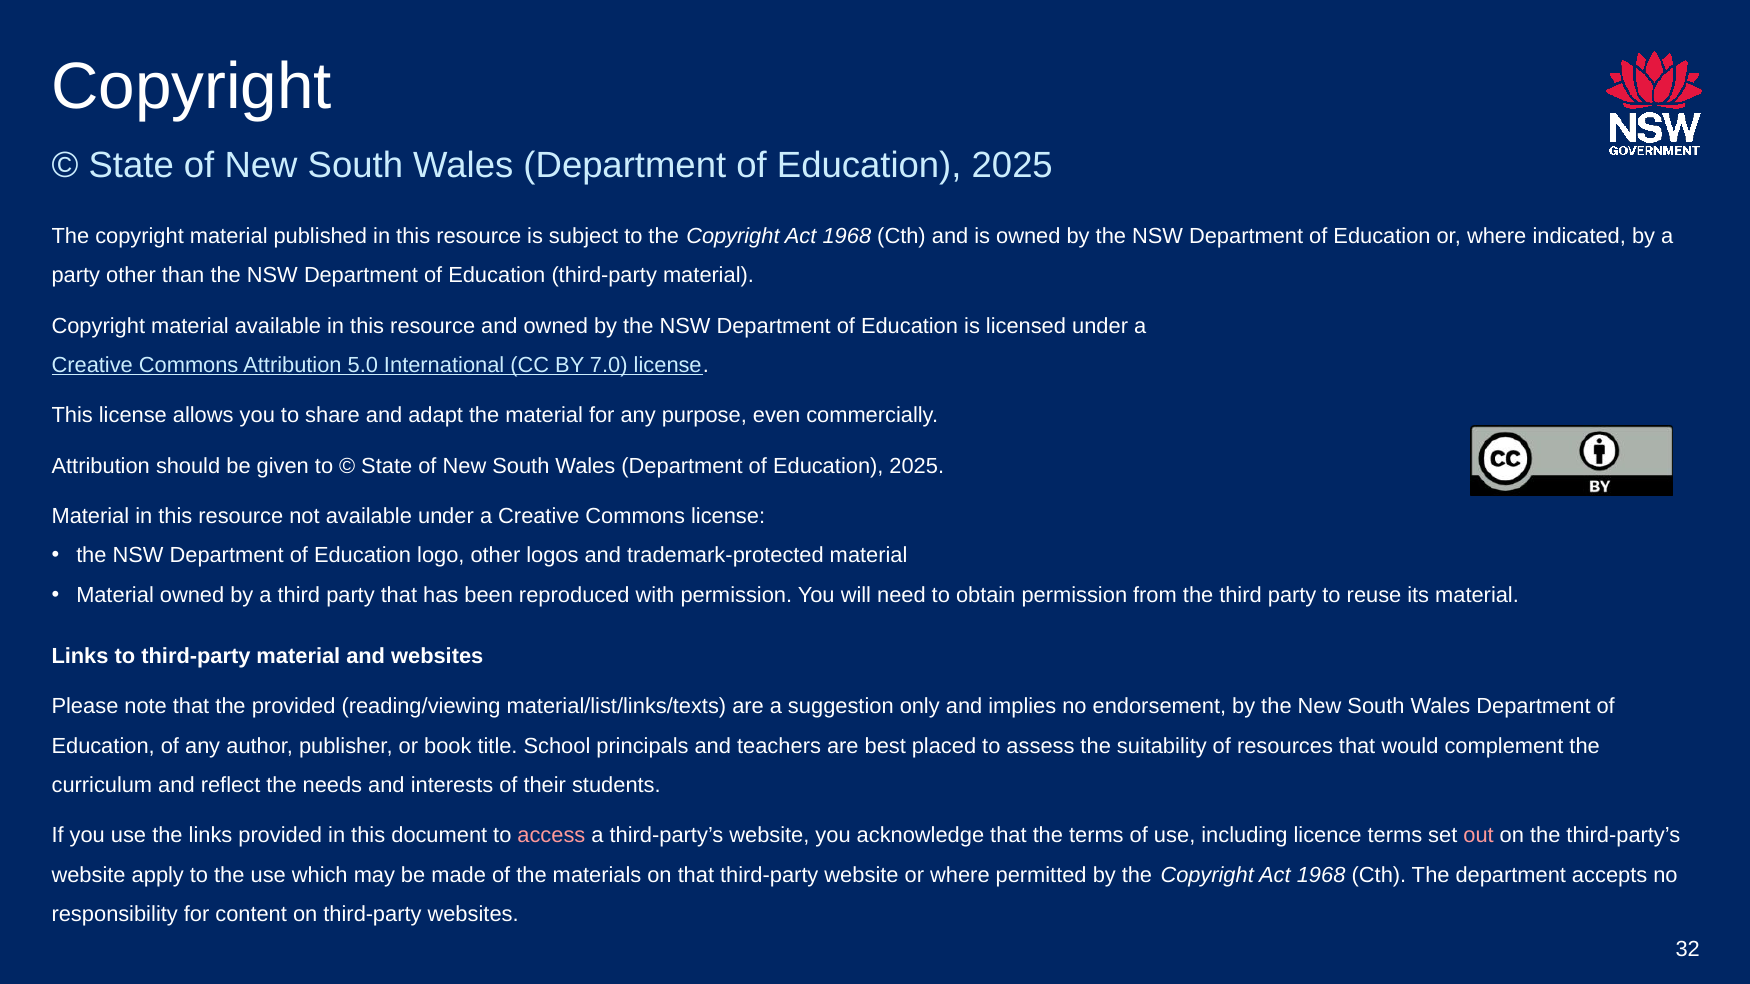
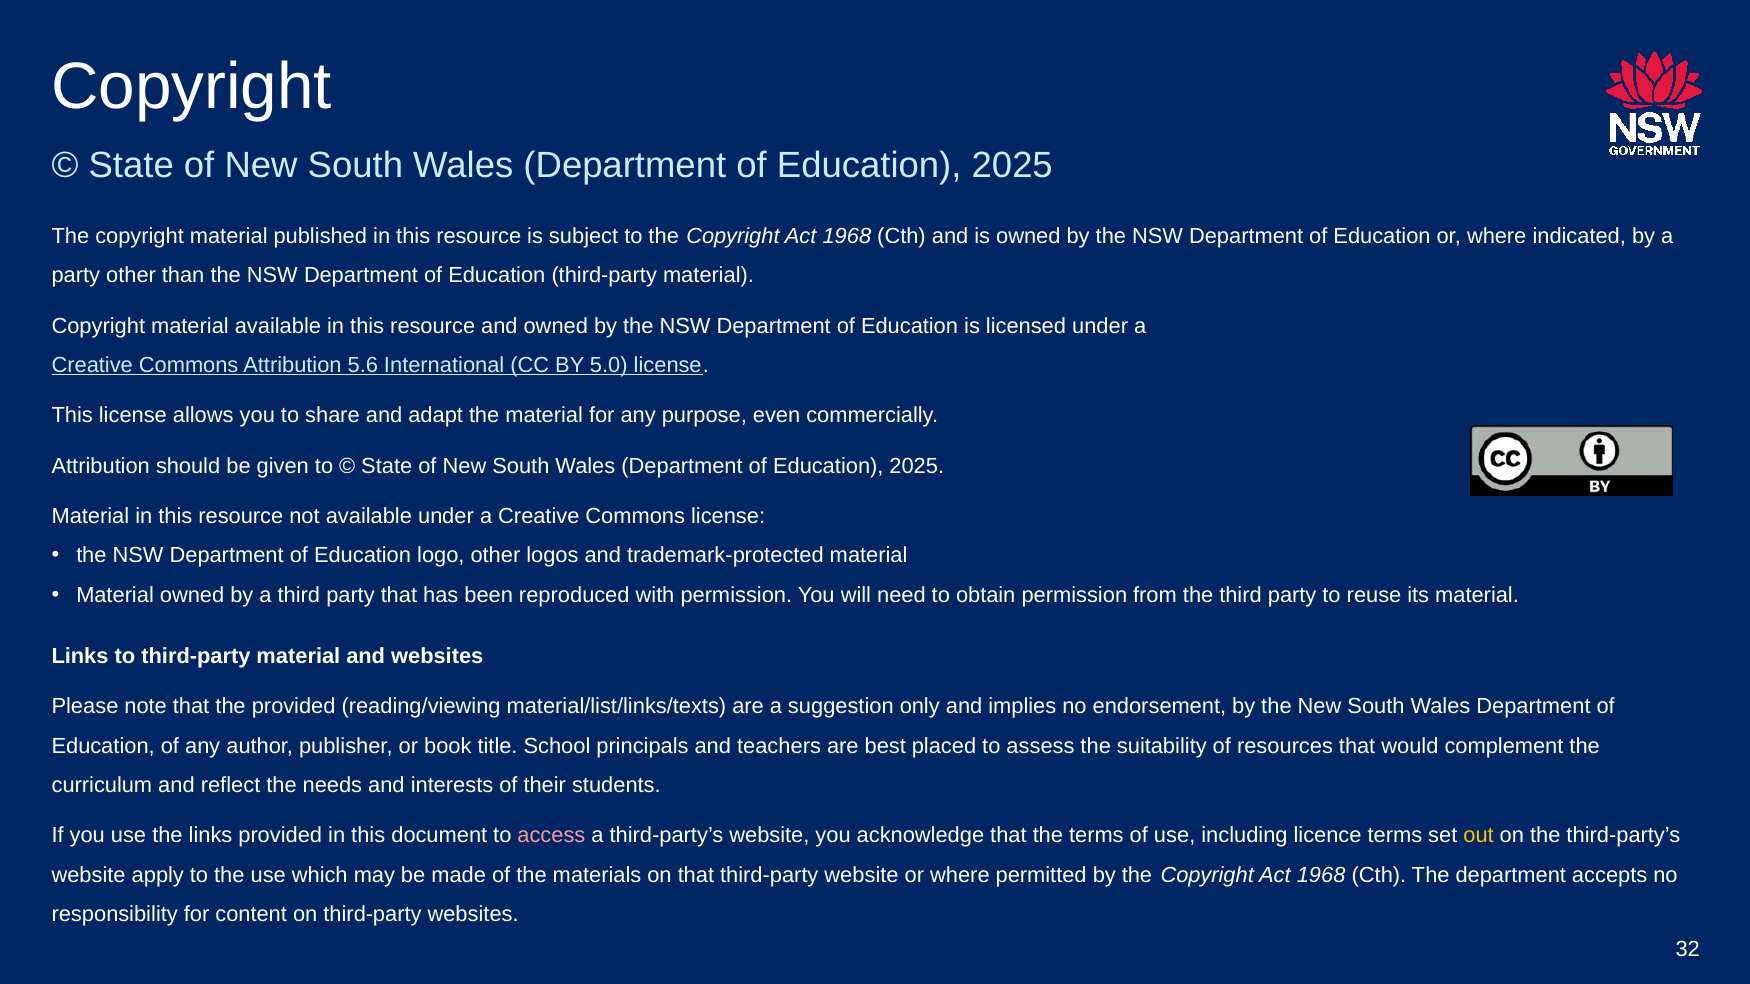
5.0: 5.0 -> 5.6
7.0: 7.0 -> 5.0
out colour: pink -> yellow
